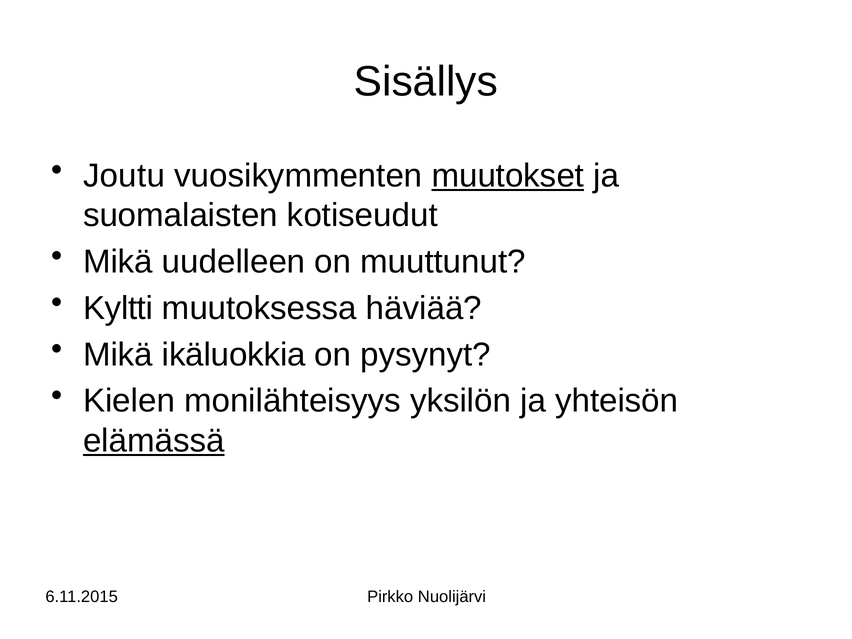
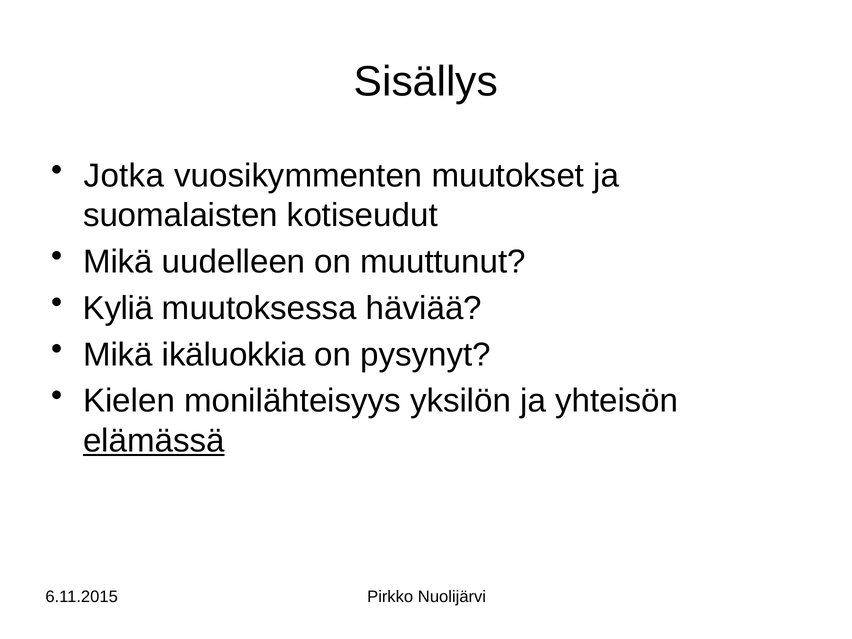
Joutu: Joutu -> Jotka
muutokset underline: present -> none
Kyltti: Kyltti -> Kyliä
